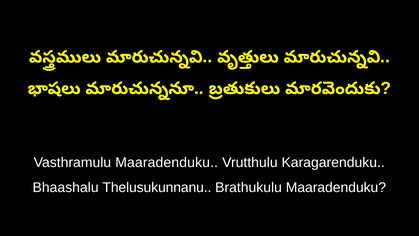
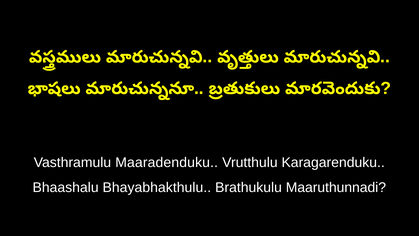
Thelusukunnanu: Thelusukunnanu -> Bhayabhakthulu
Brathukulu Maaradenduku: Maaradenduku -> Maaruthunnadi
